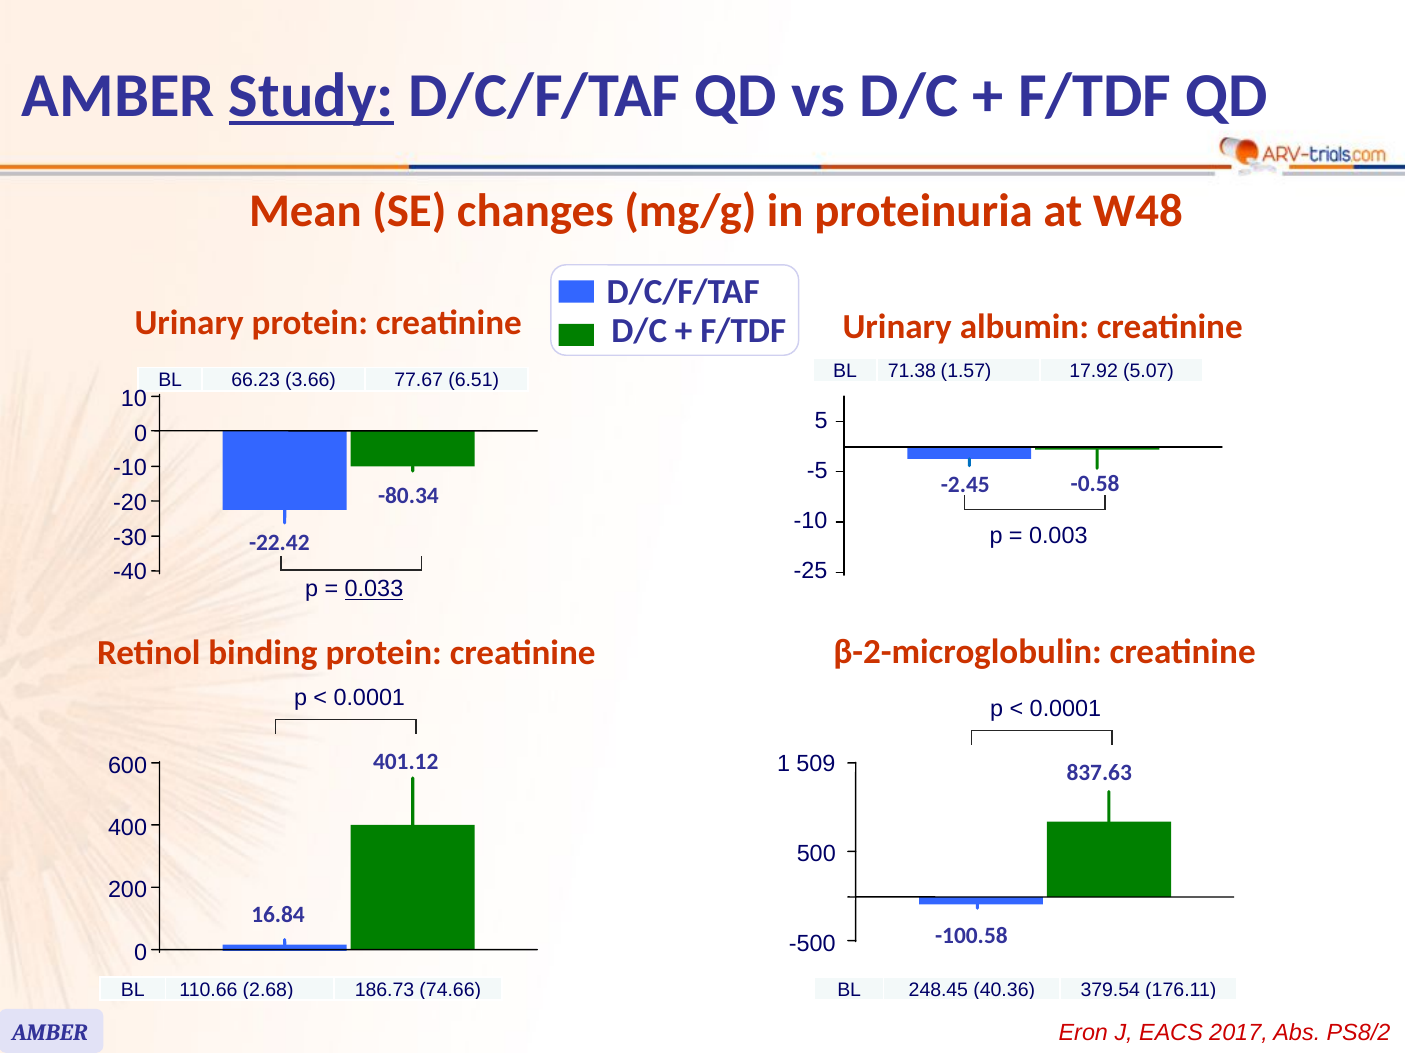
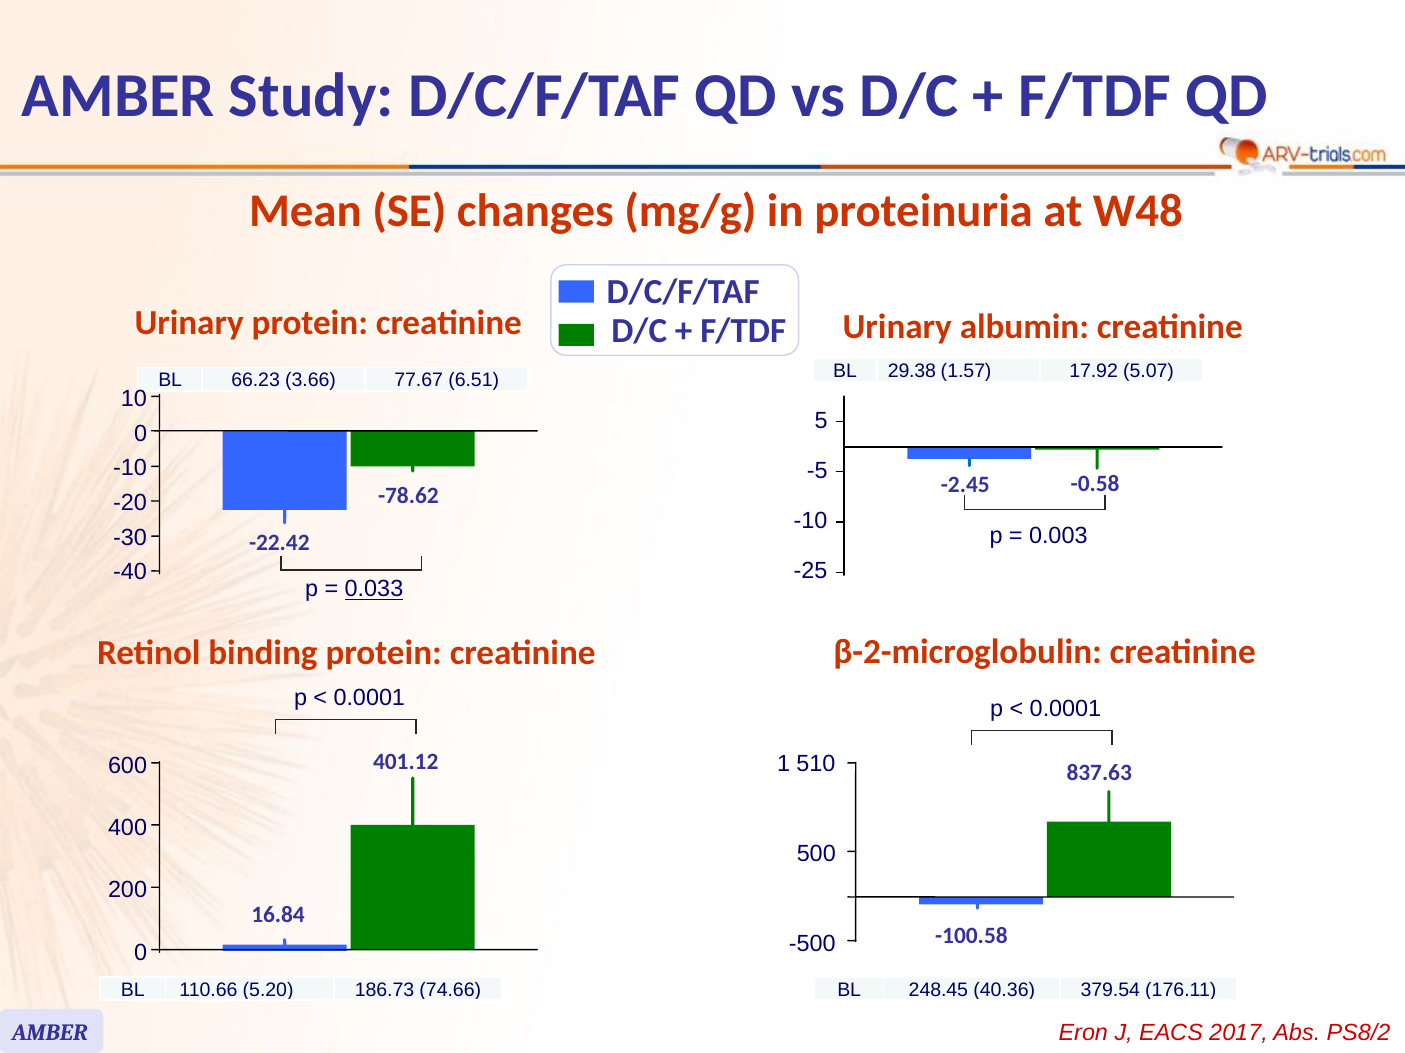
Study underline: present -> none
71.38: 71.38 -> 29.38
-80.34: -80.34 -> -78.62
509: 509 -> 510
2.68: 2.68 -> 5.20
